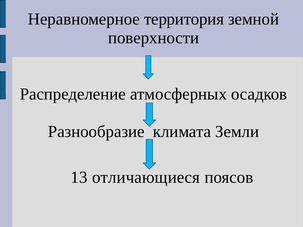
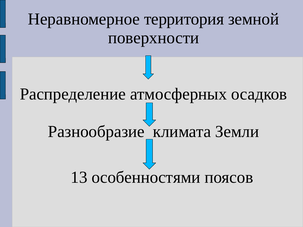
отличающиеся: отличающиеся -> особенностями
